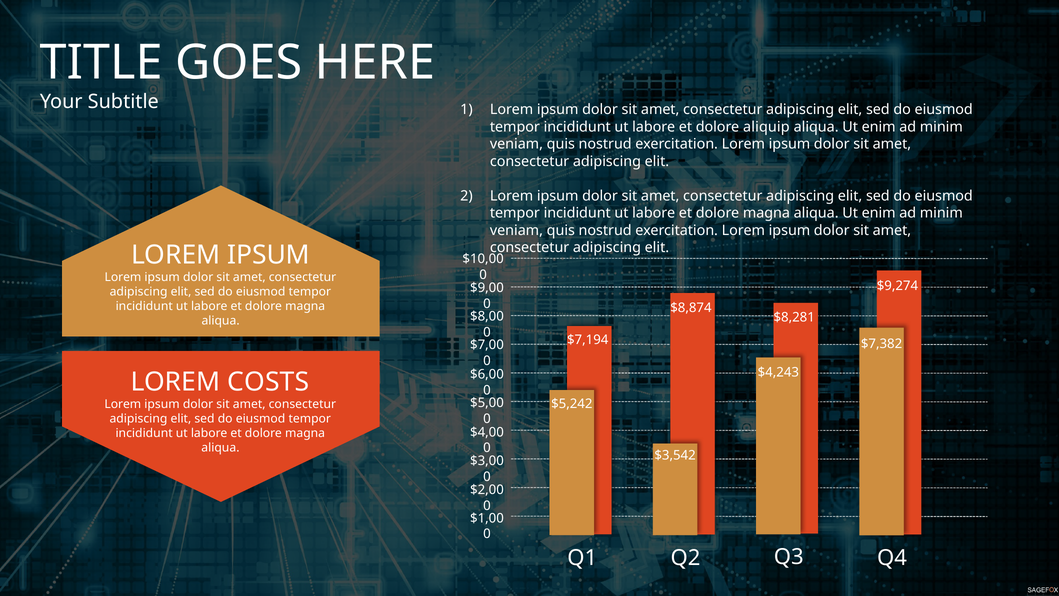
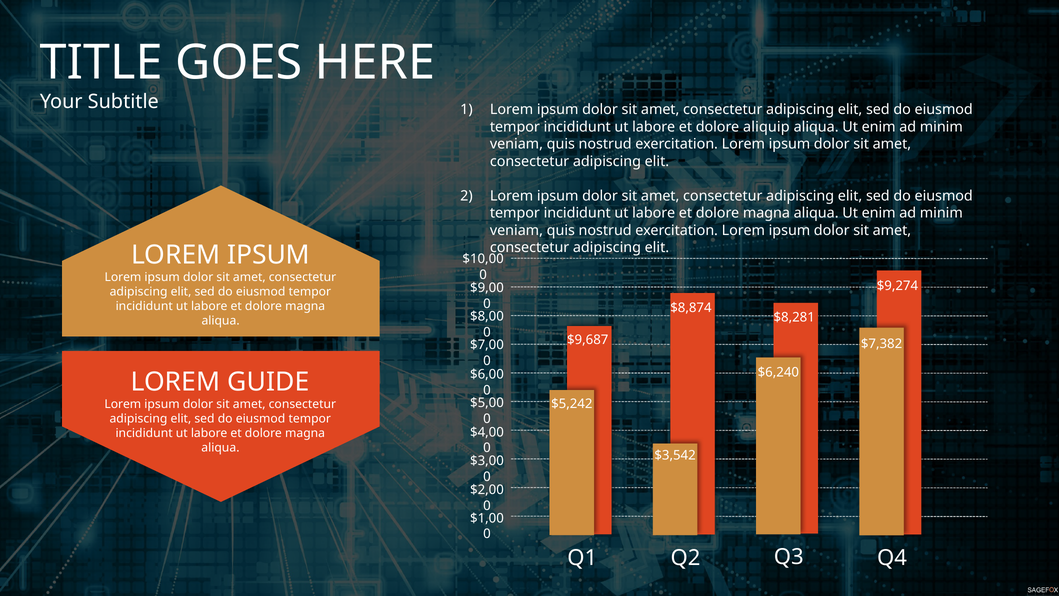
$7,194: $7,194 -> $9,687
$4,243: $4,243 -> $6,240
COSTS: COSTS -> GUIDE
